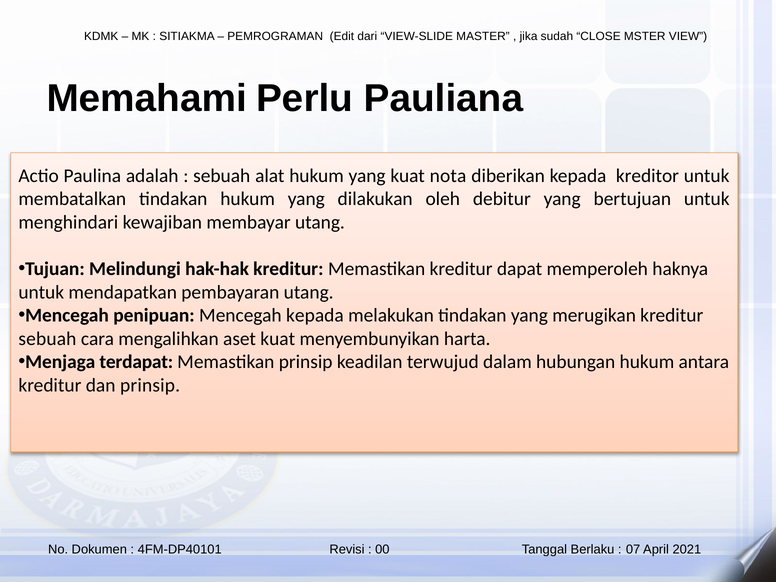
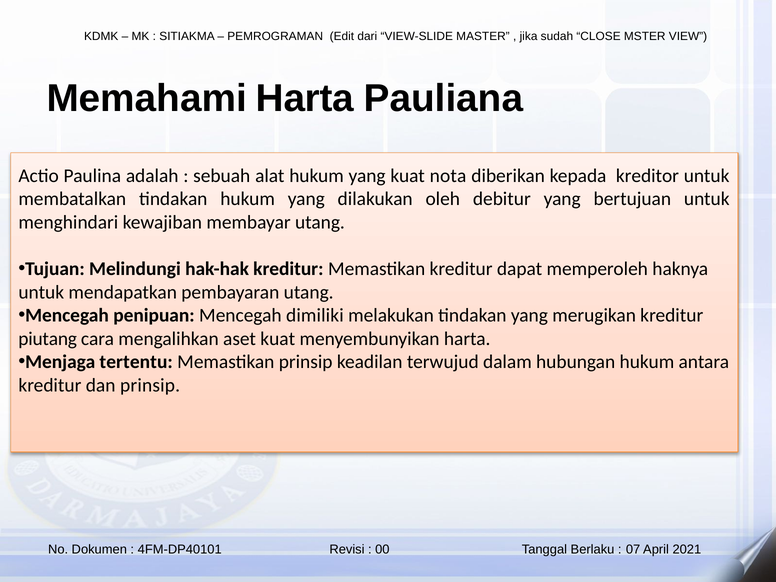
Memahami Perlu: Perlu -> Harta
Mencegah kepada: kepada -> dimiliki
sebuah at (47, 339): sebuah -> piutang
terdapat: terdapat -> tertentu
